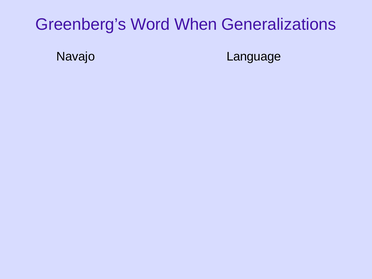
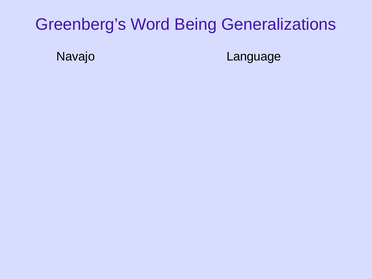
When: When -> Being
